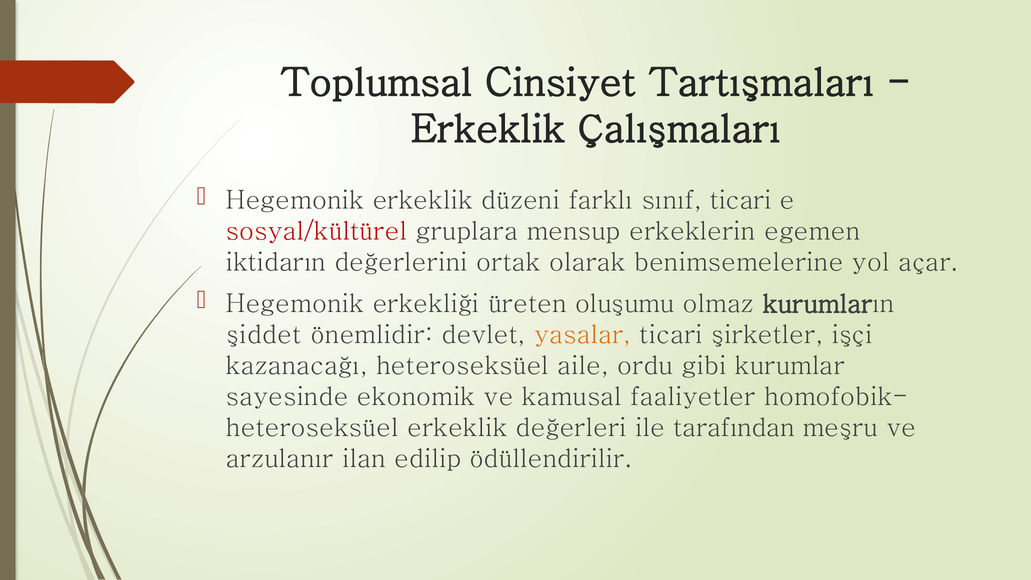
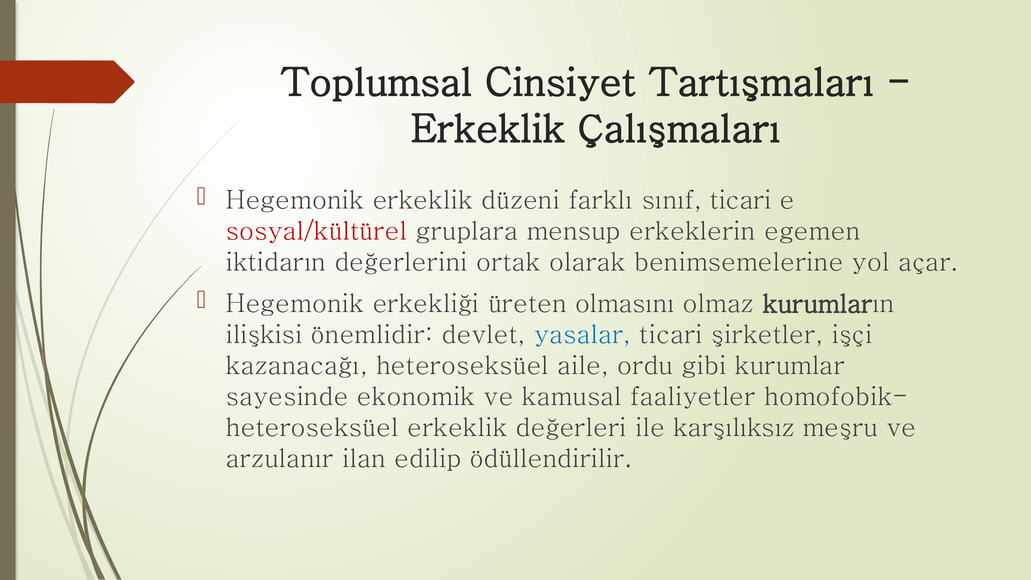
oluşumu: oluşumu -> olmasını
şiddet: şiddet -> ilişkisi
yasalar colour: orange -> blue
tarafından: tarafından -> karşılıksız
